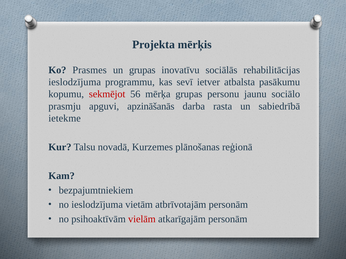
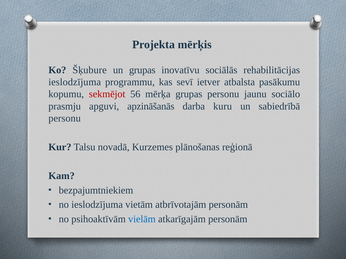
Prasmes: Prasmes -> Šķubure
rasta: rasta -> kuru
ietekme at (65, 119): ietekme -> personu
vielām colour: red -> blue
